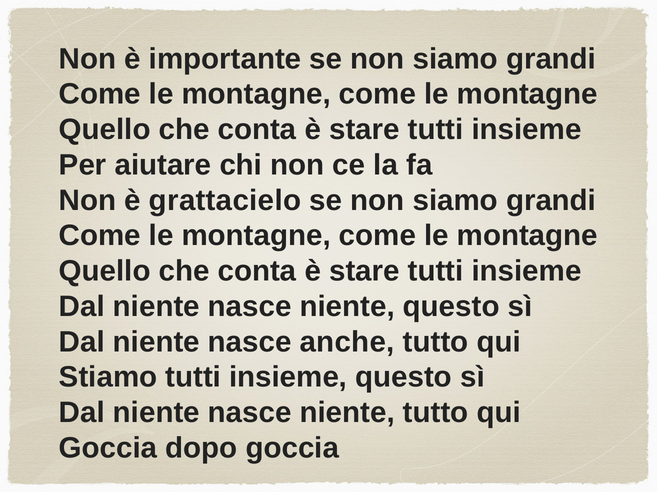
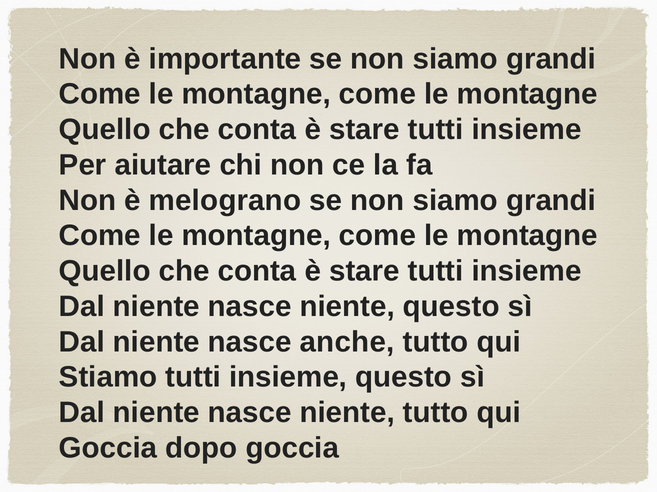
grattacielo: grattacielo -> melograno
